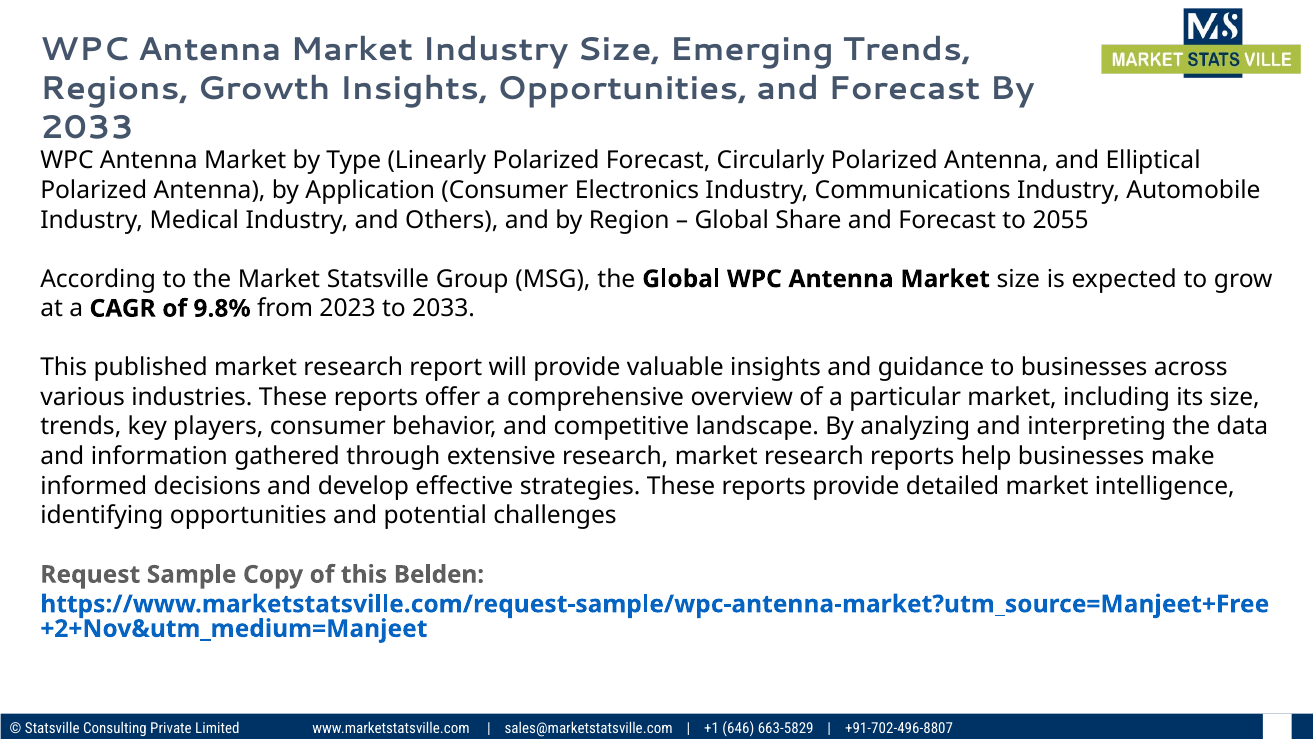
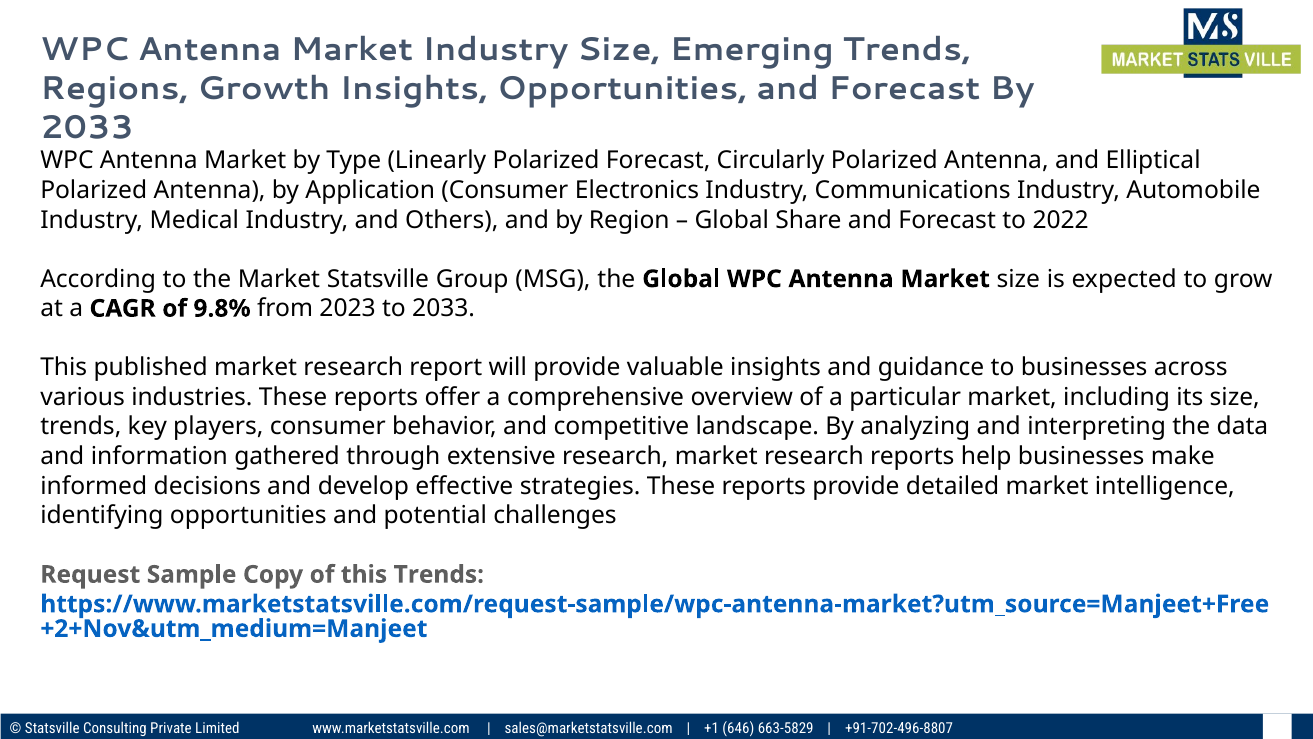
2055: 2055 -> 2022
this Belden: Belden -> Trends
